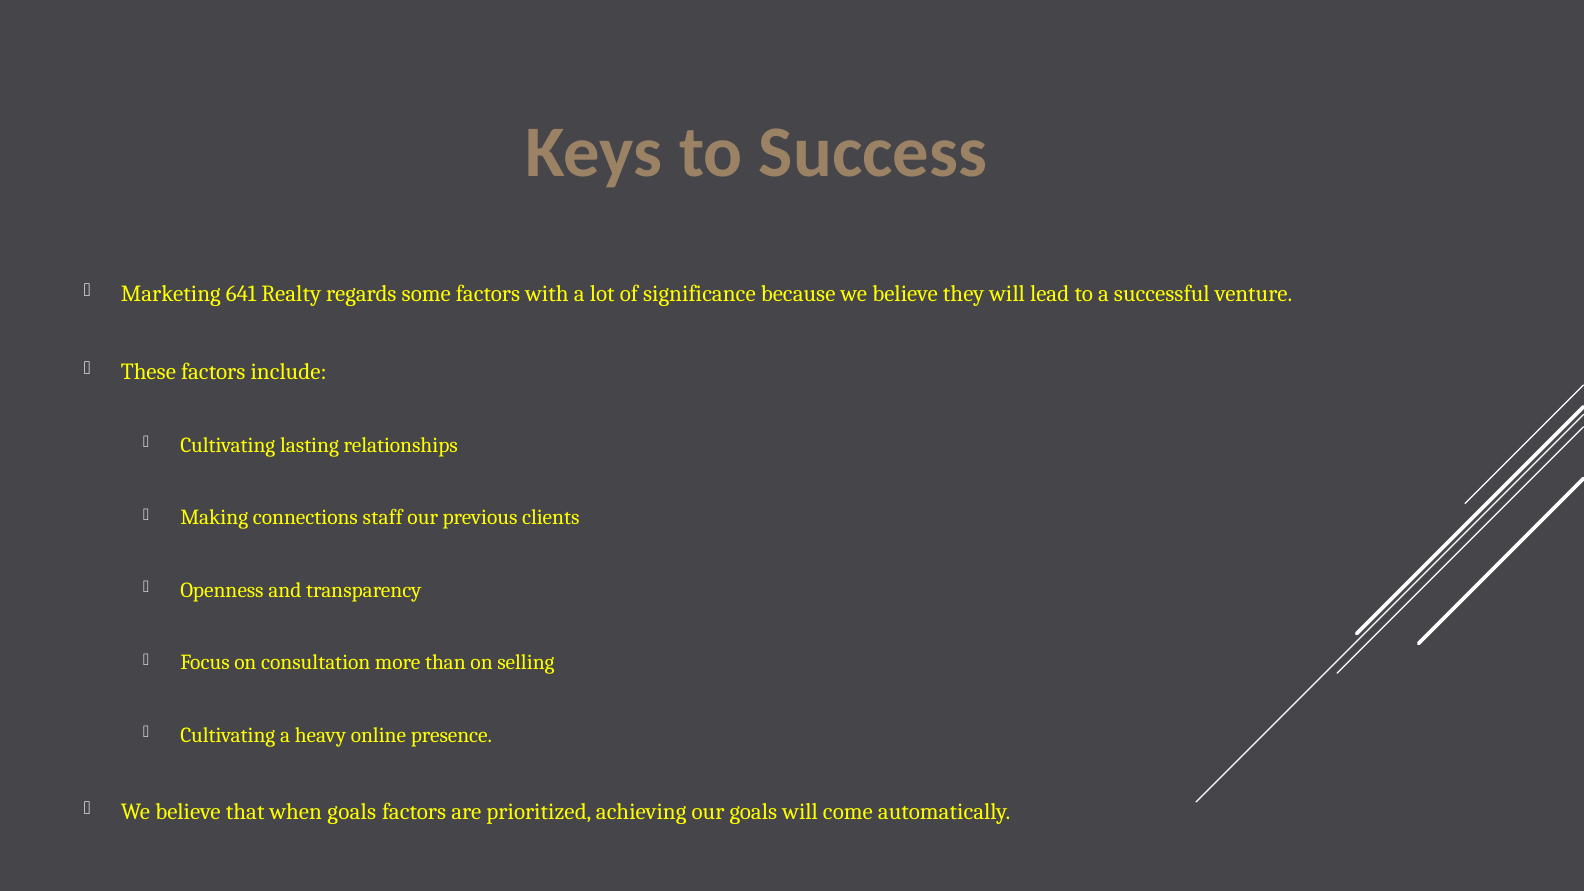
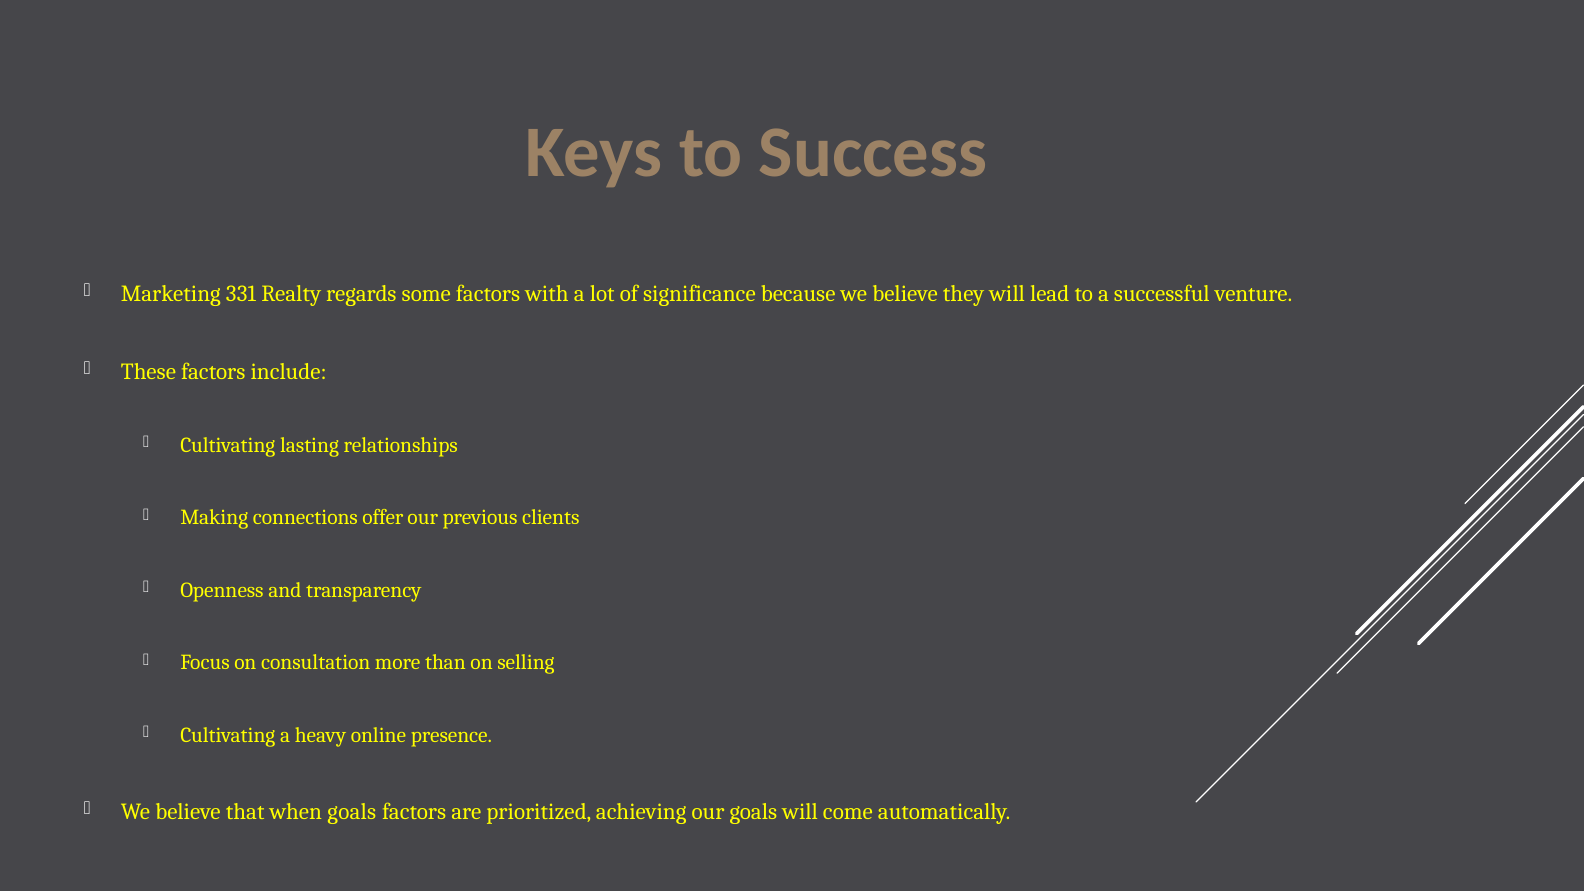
641: 641 -> 331
staff: staff -> offer
